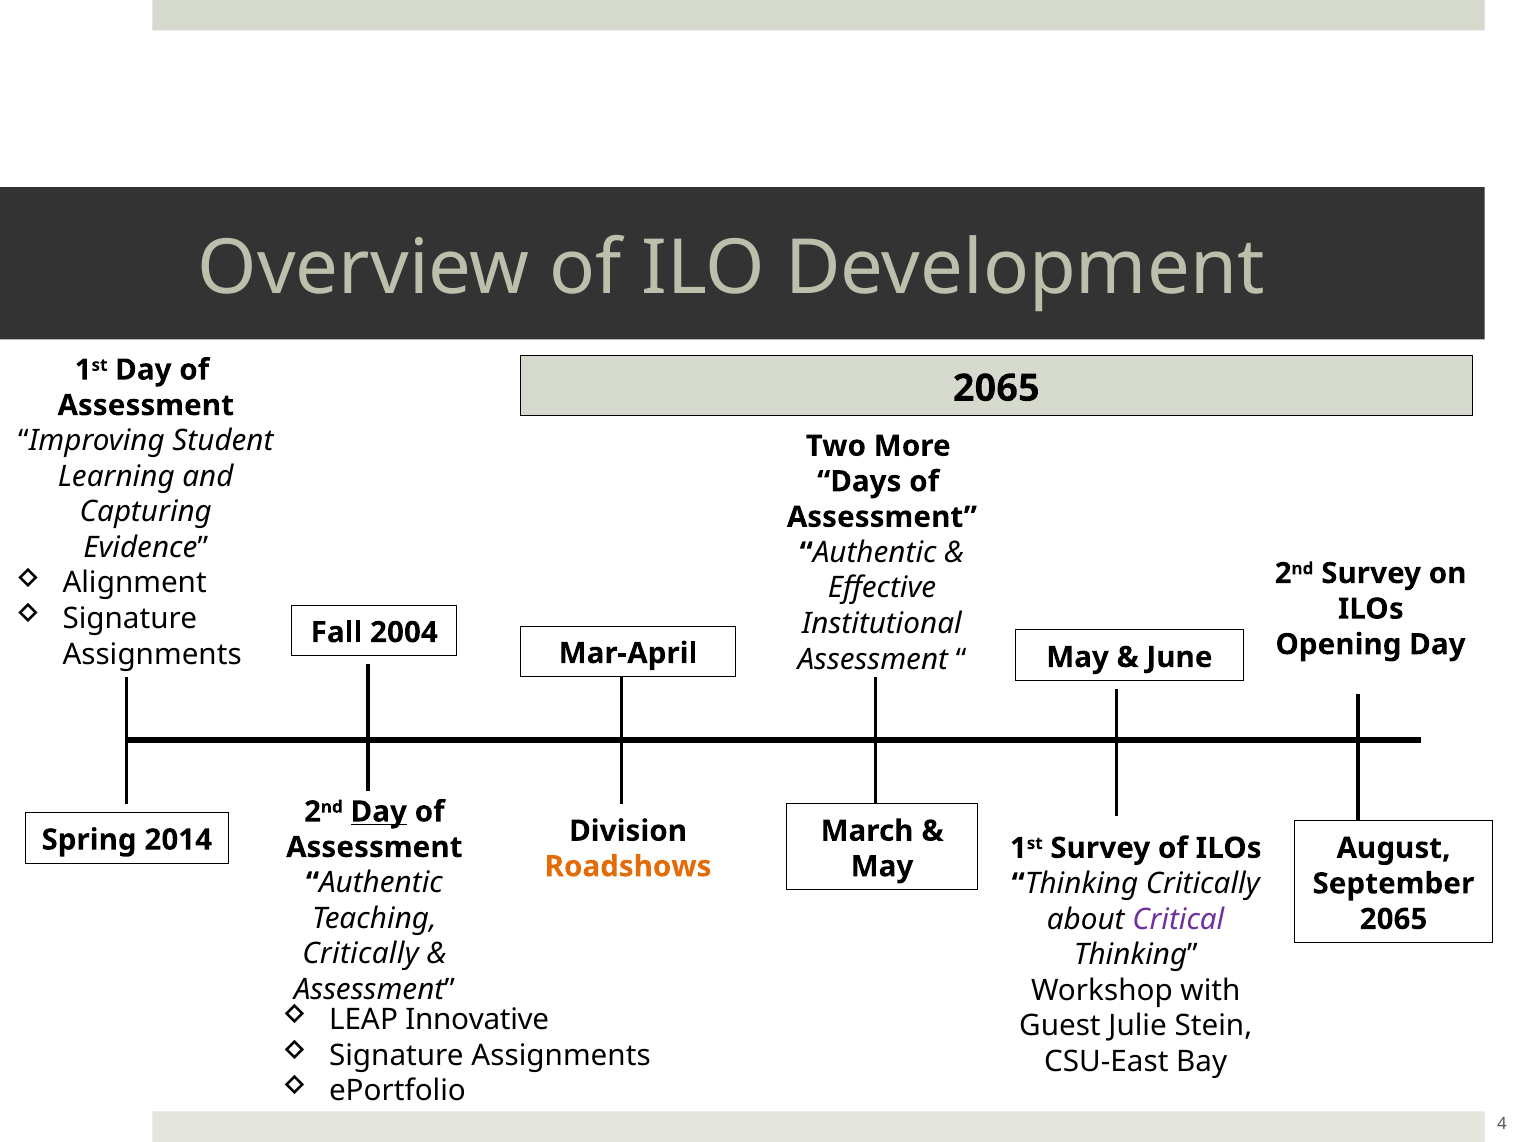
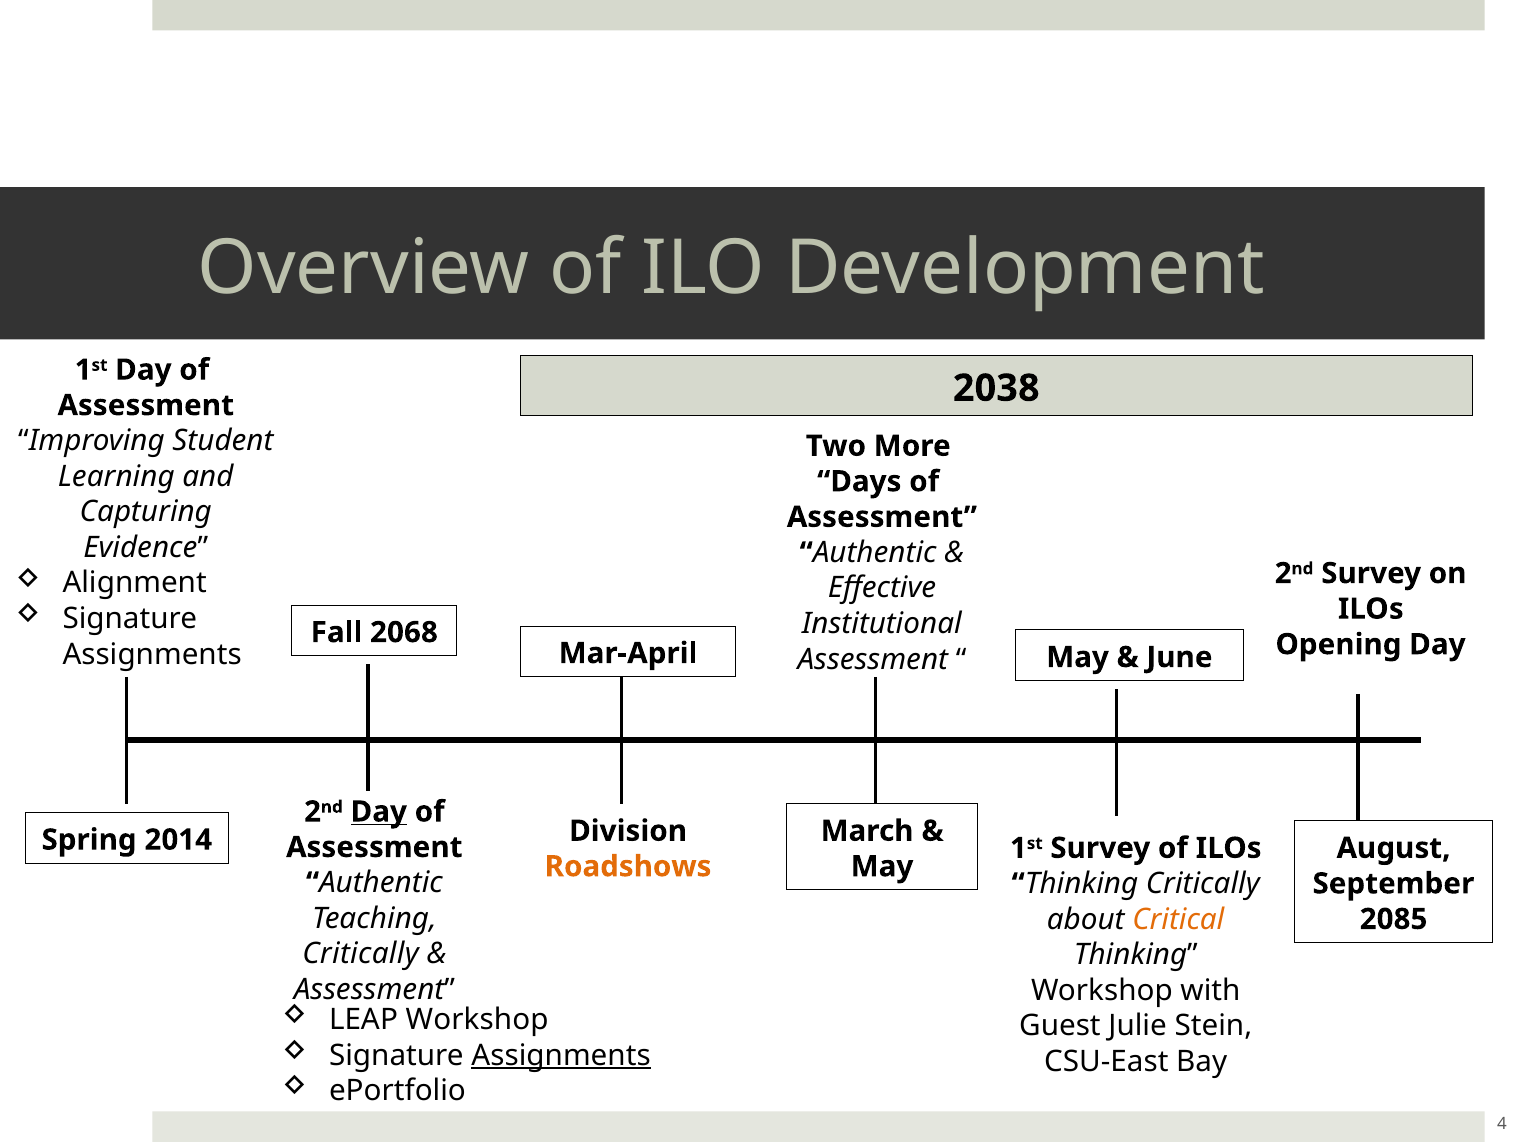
2065 at (996, 388): 2065 -> 2038
2004: 2004 -> 2068
Critical colour: purple -> orange
2065 at (1394, 919): 2065 -> 2085
LEAP Innovative: Innovative -> Workshop
Assignments at (561, 1056) underline: none -> present
